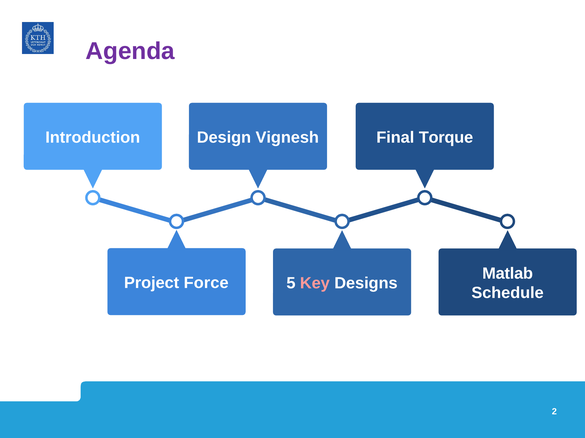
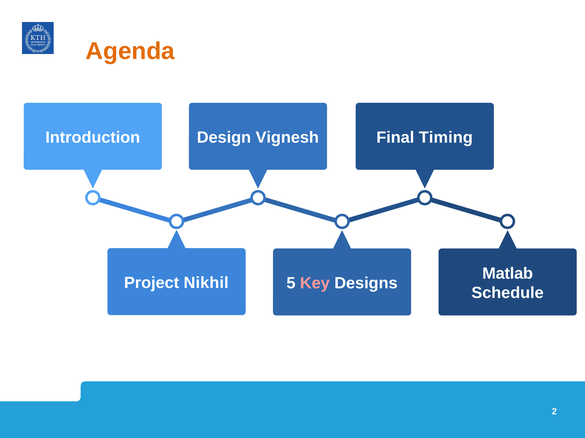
Agenda colour: purple -> orange
Torque: Torque -> Timing
Force: Force -> Nikhil
